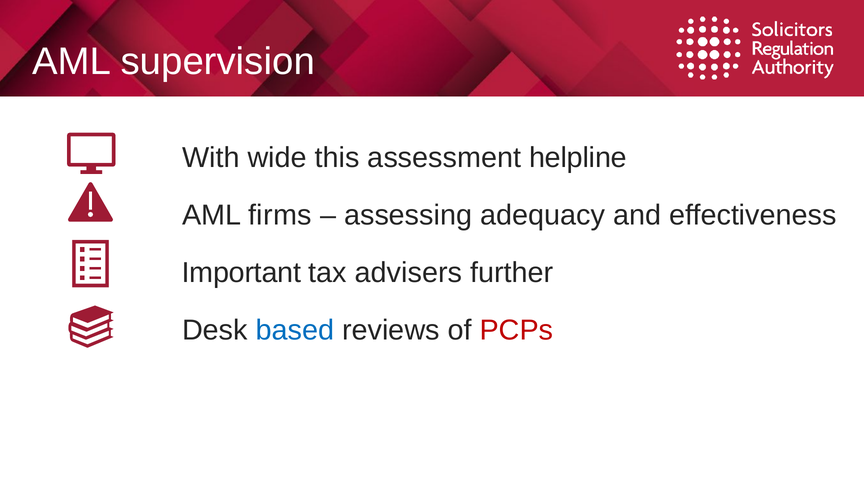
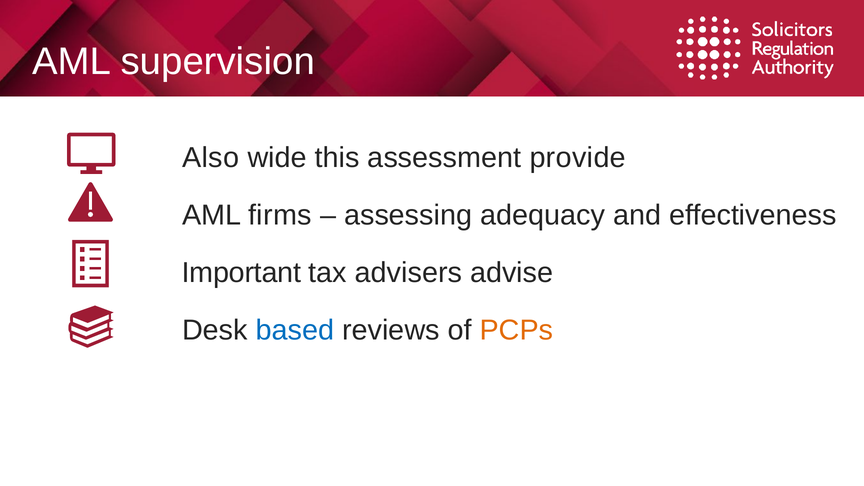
With: With -> Also
helpline: helpline -> provide
further: further -> advise
PCPs colour: red -> orange
